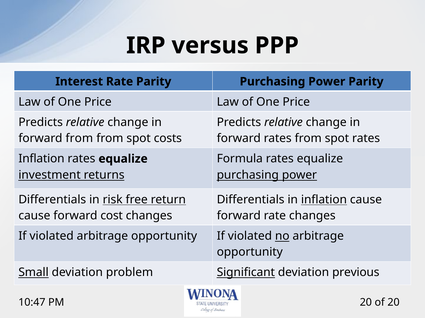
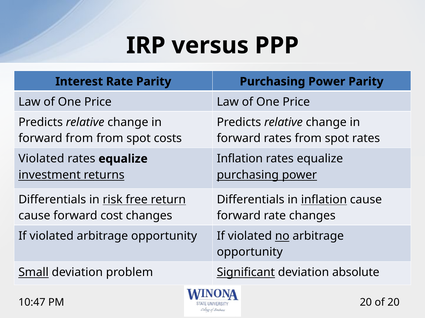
Inflation at (41, 159): Inflation -> Violated
Formula at (240, 159): Formula -> Inflation
previous: previous -> absolute
